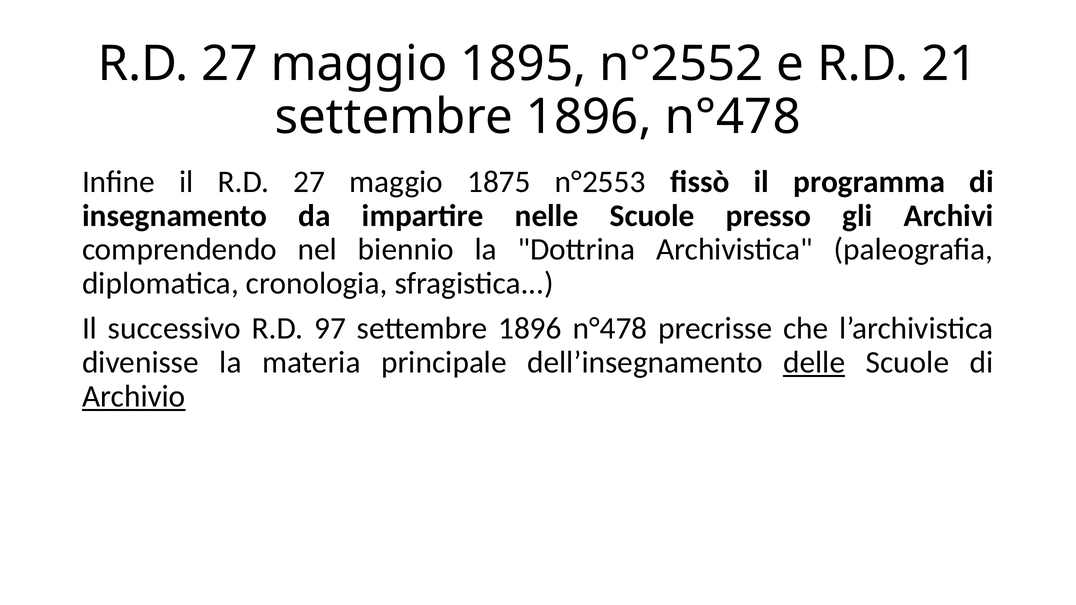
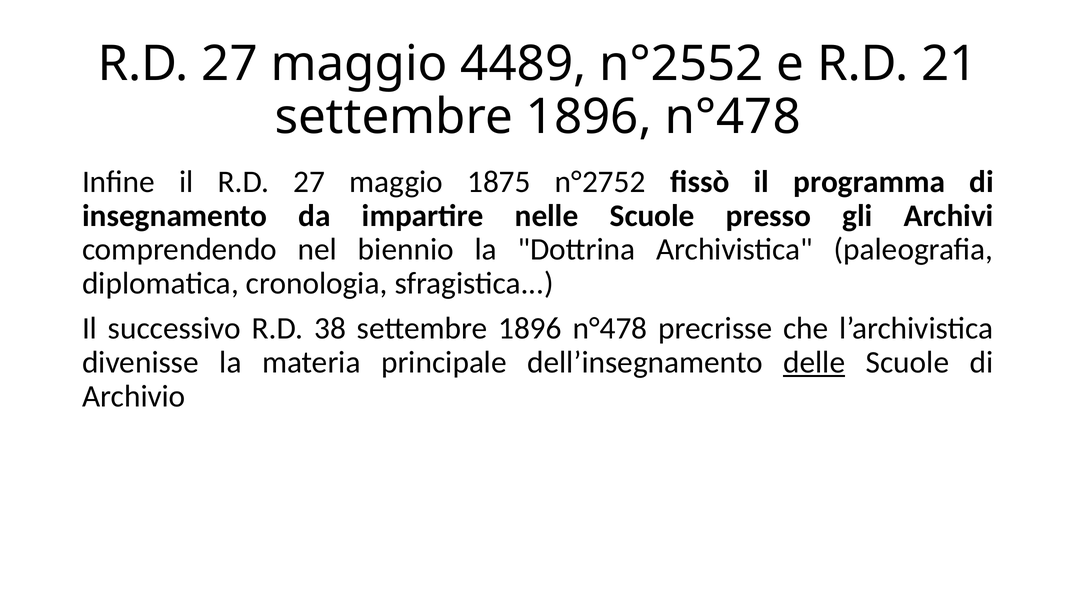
1895: 1895 -> 4489
n°2553: n°2553 -> n°2752
97: 97 -> 38
Archivio underline: present -> none
